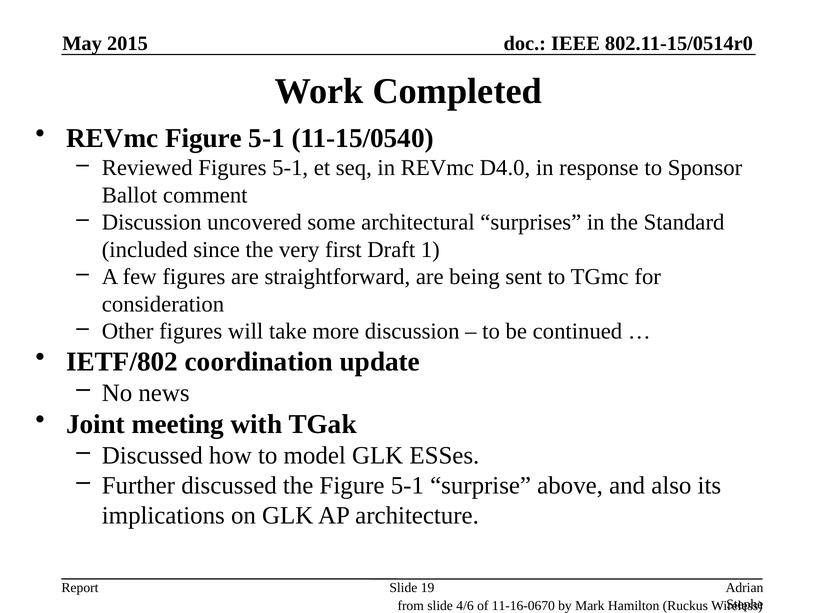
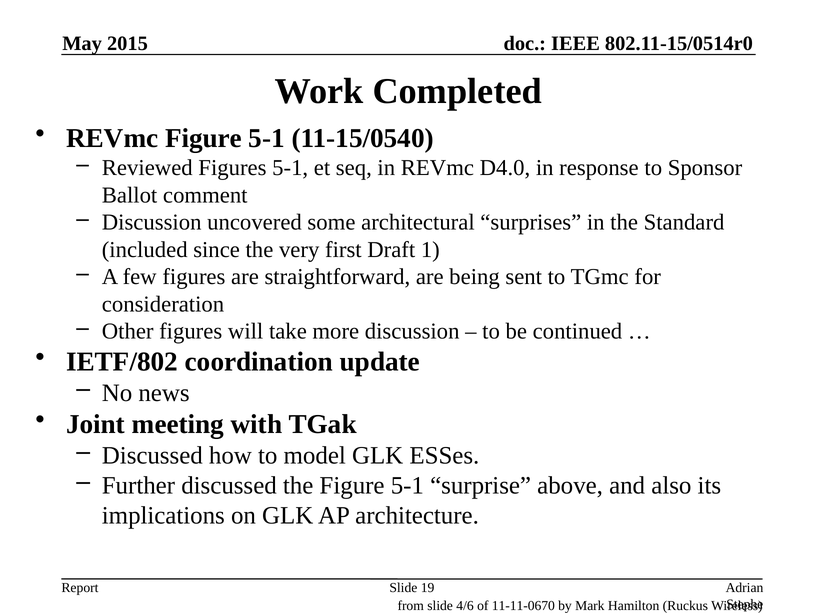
11-16-0670: 11-16-0670 -> 11-11-0670
